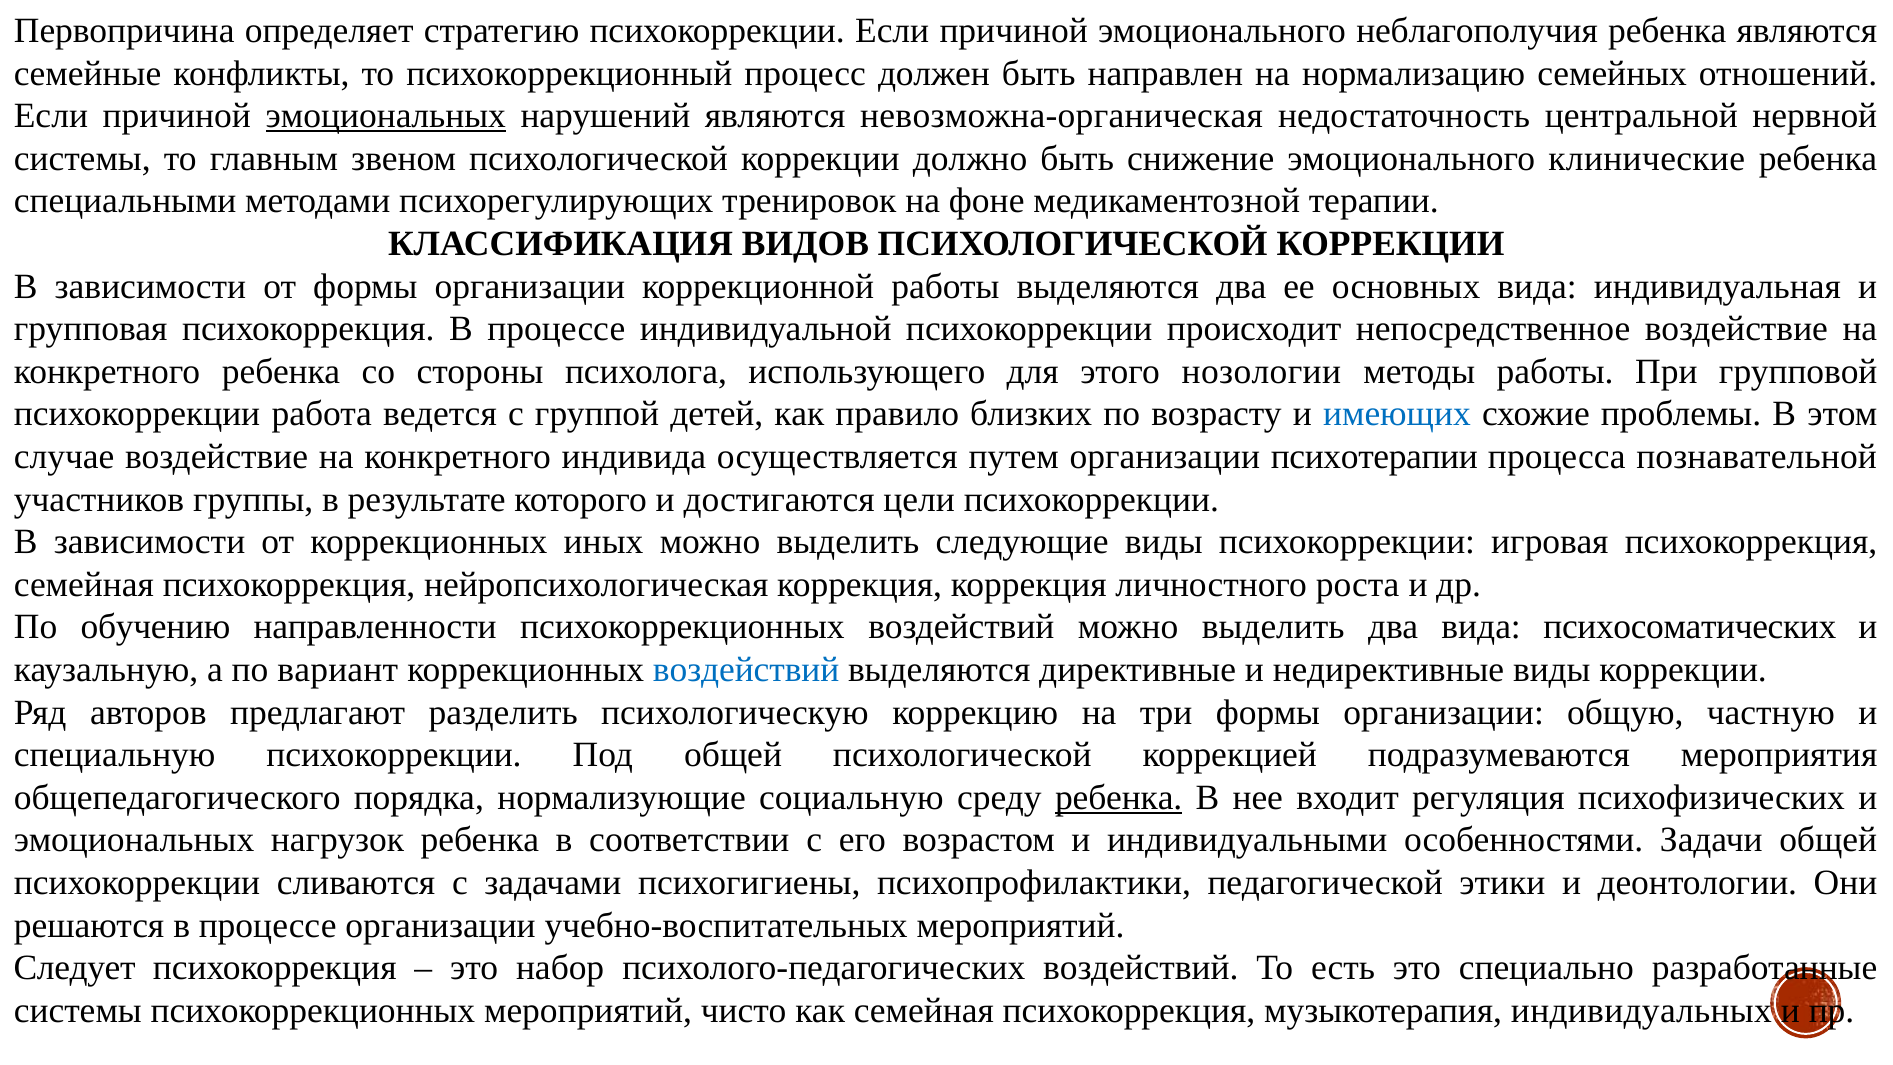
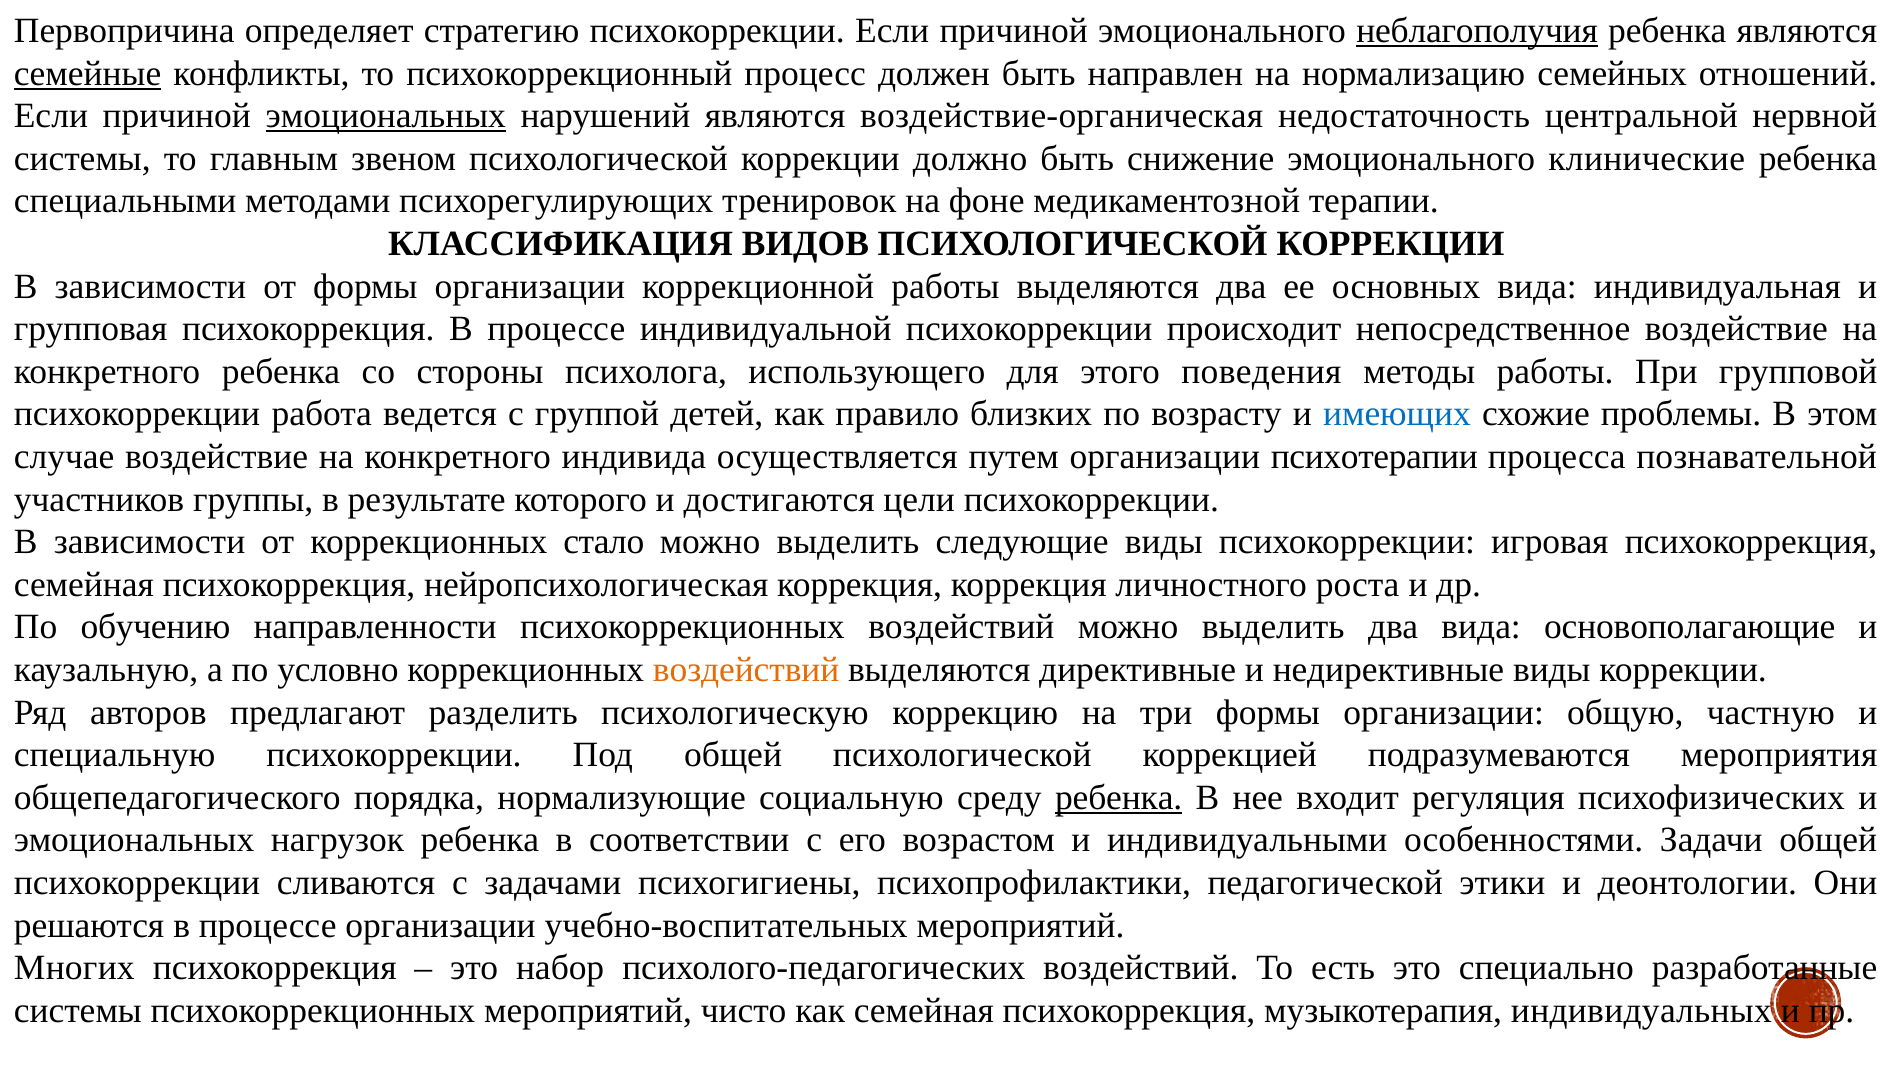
неблагополучия underline: none -> present
семейные underline: none -> present
невозможна-органическая: невозможна-органическая -> воздействие-органическая
нозологии: нозологии -> поведения
иных: иных -> стало
психосоматических: психосоматических -> основополагающие
вариант: вариант -> условно
воздействий at (746, 670) colour: blue -> orange
Следует: Следует -> Многих
